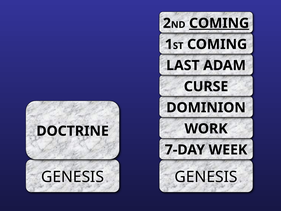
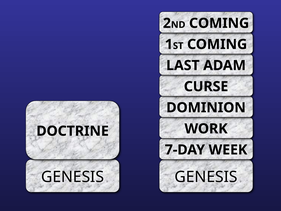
COMING at (219, 23) underline: present -> none
